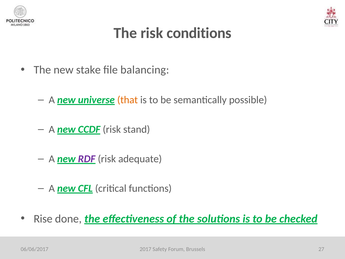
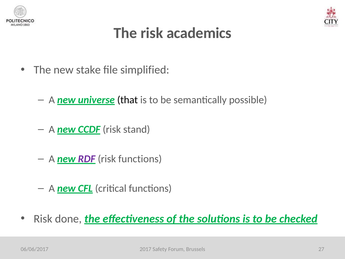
conditions: conditions -> academics
balancing: balancing -> simplified
that colour: orange -> black
risk adequate: adequate -> functions
Rise at (43, 219): Rise -> Risk
